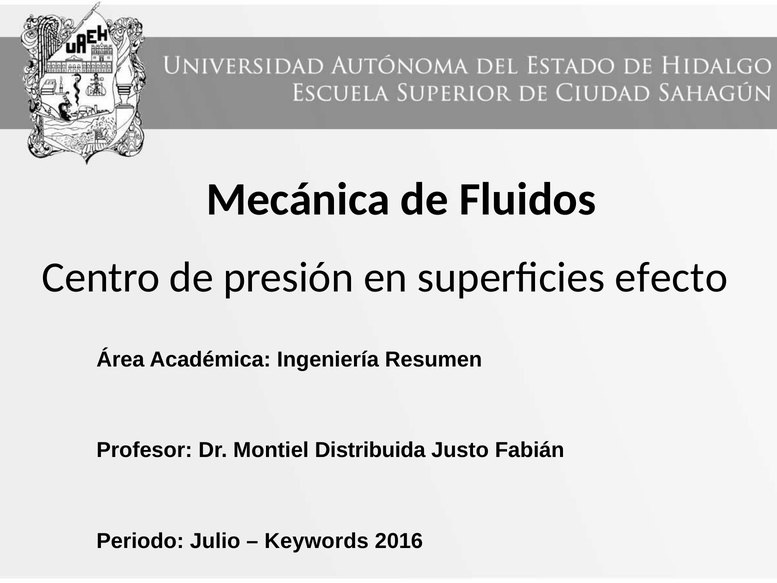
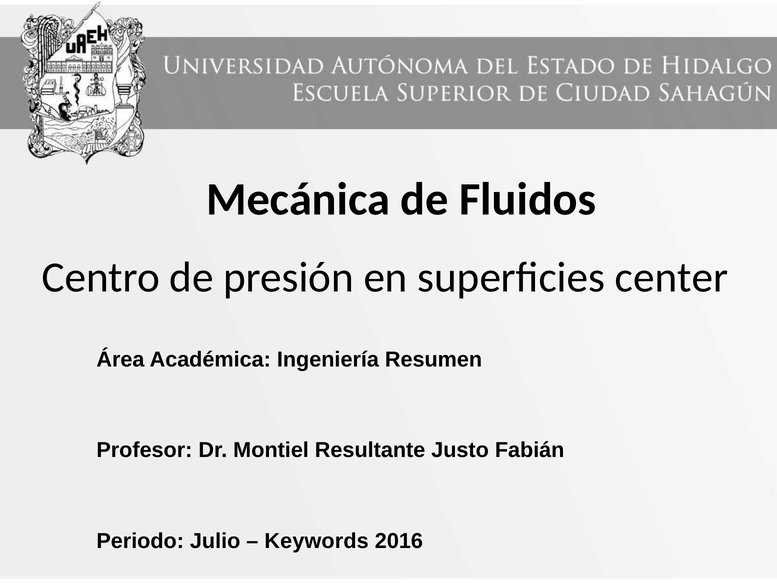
efecto: efecto -> center
Distribuida: Distribuida -> Resultante
